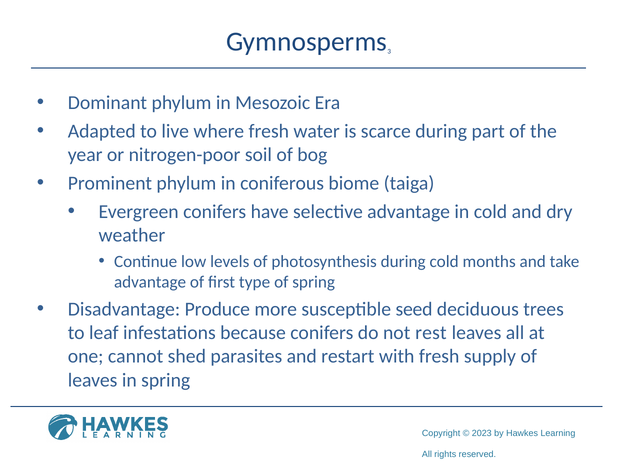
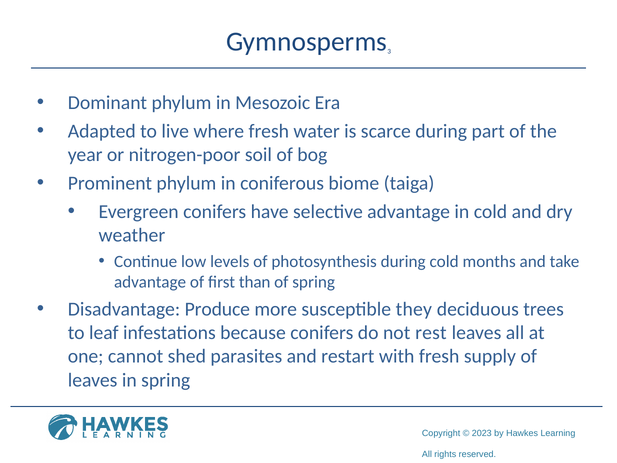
type: type -> than
seed: seed -> they
